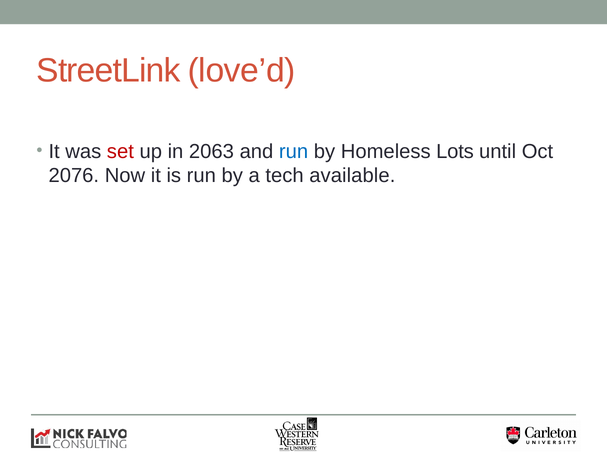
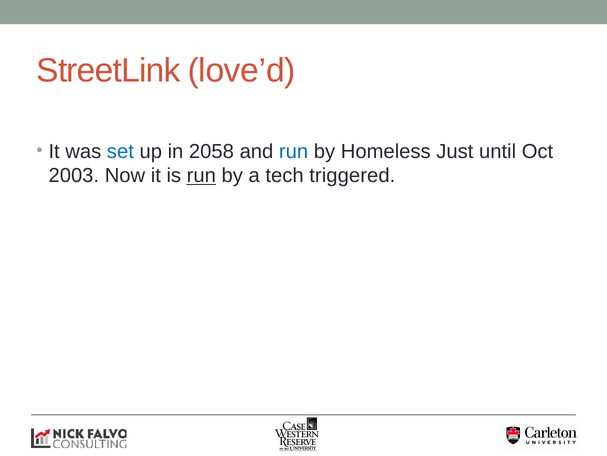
set colour: red -> blue
2063: 2063 -> 2058
Lots: Lots -> Just
2076: 2076 -> 2003
run at (201, 175) underline: none -> present
available: available -> triggered
